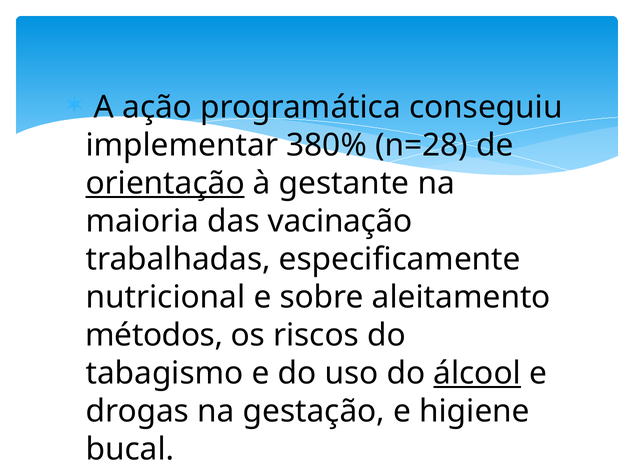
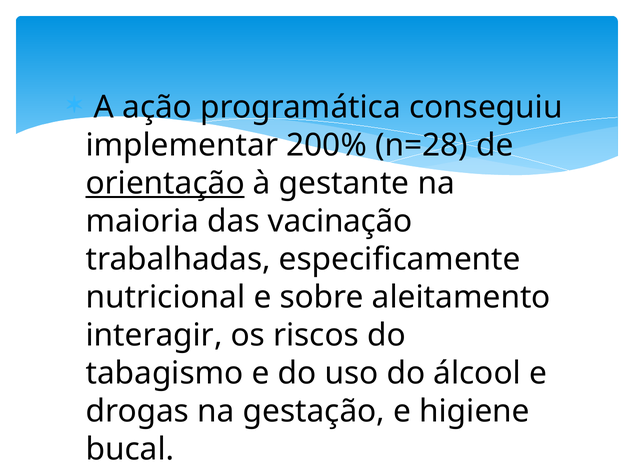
380%: 380% -> 200%
métodos: métodos -> interagir
álcool underline: present -> none
